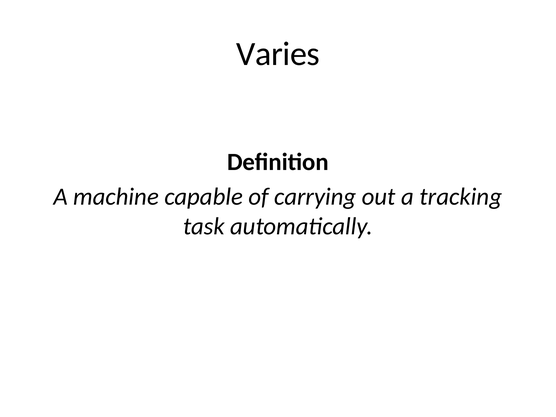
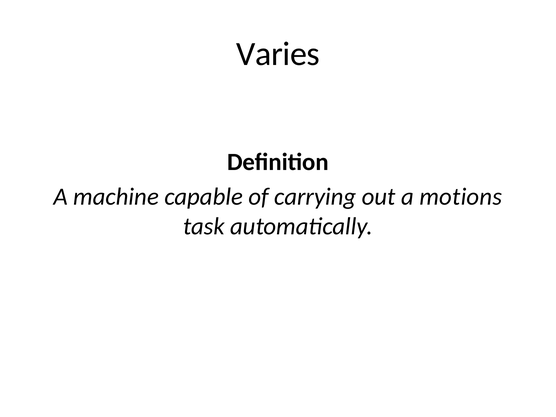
tracking: tracking -> motions
